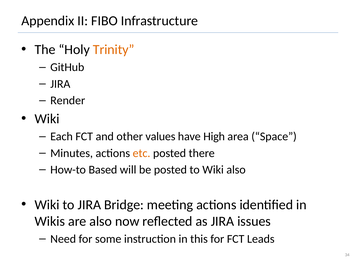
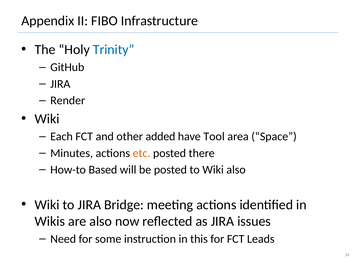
Trinity colour: orange -> blue
values: values -> added
High: High -> Tool
